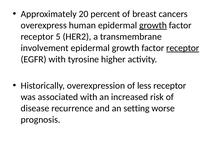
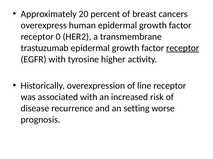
growth at (153, 25) underline: present -> none
5: 5 -> 0
involvement: involvement -> trastuzumab
less: less -> line
